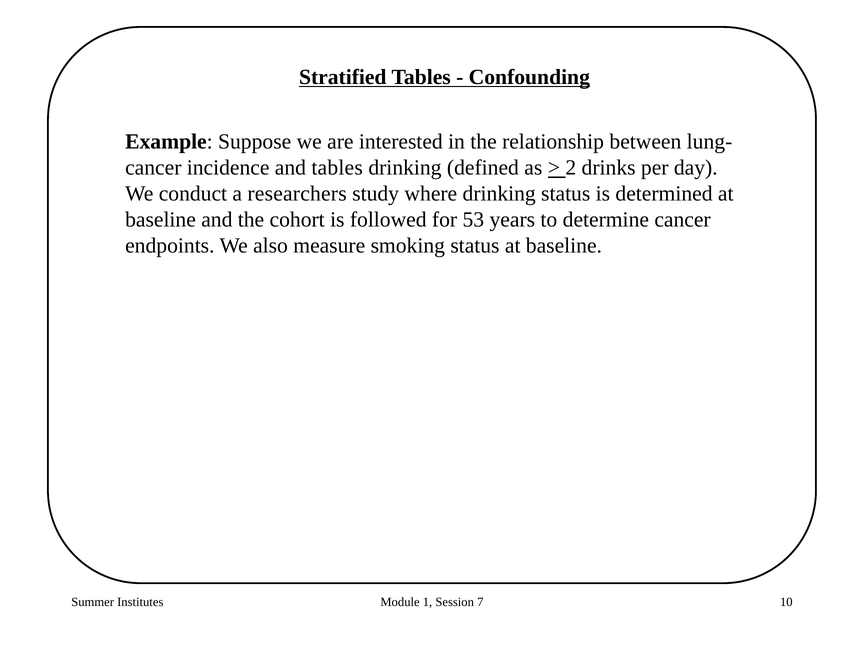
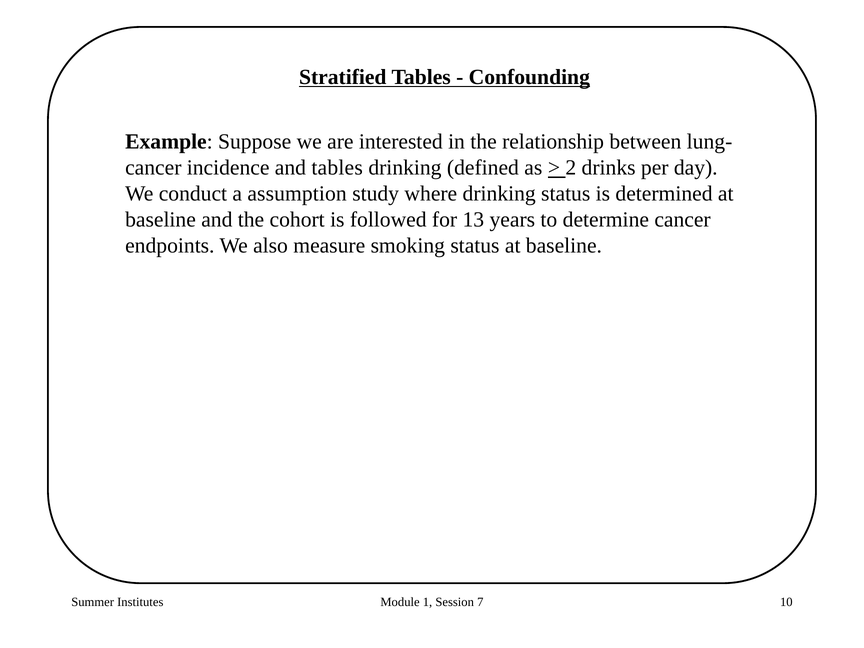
researchers: researchers -> assumption
53: 53 -> 13
